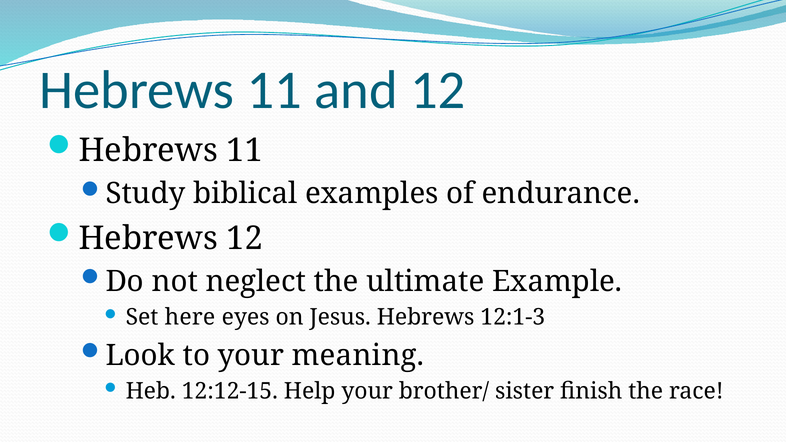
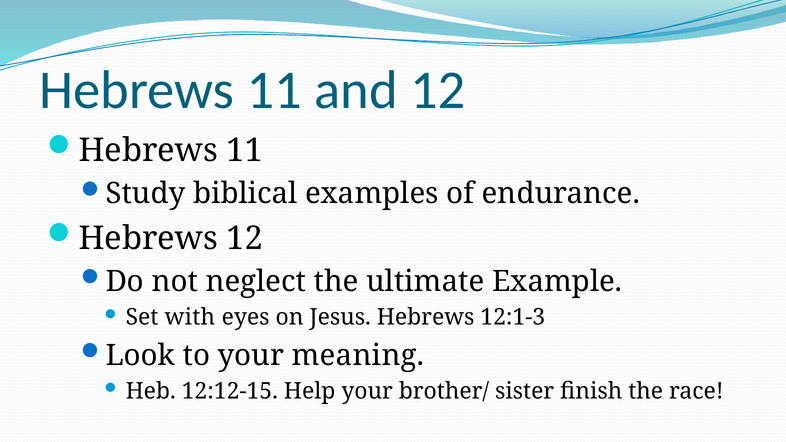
here: here -> with
